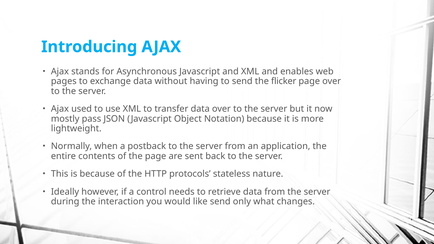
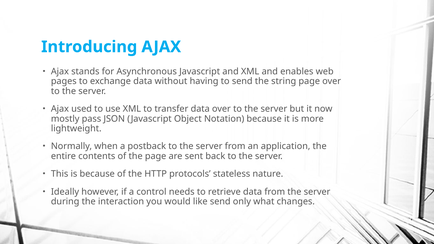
flicker: flicker -> string
